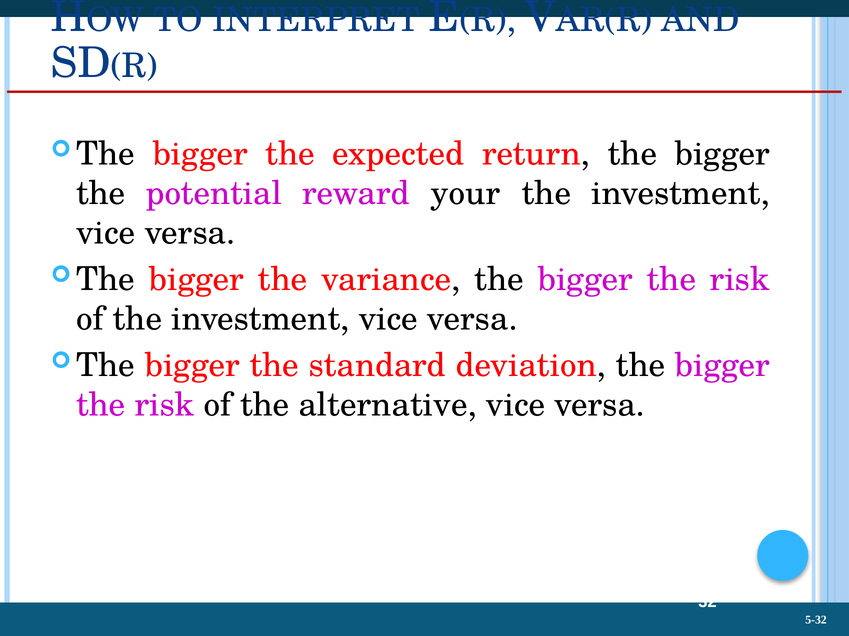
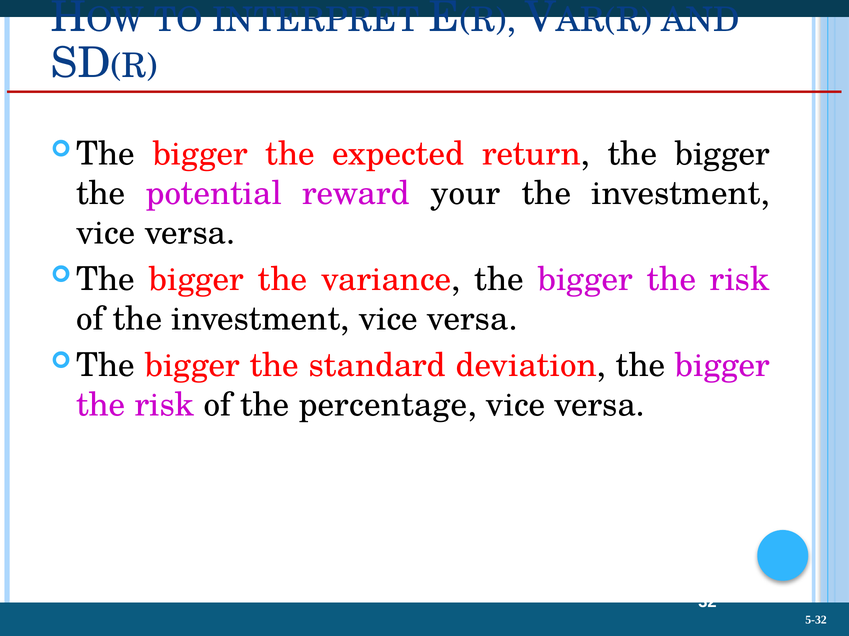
alternative: alternative -> percentage
